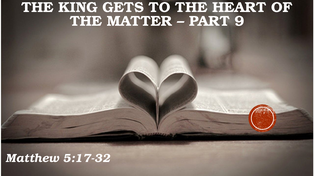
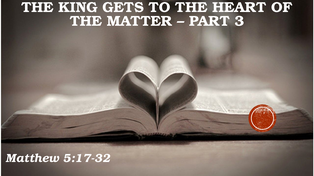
9: 9 -> 3
